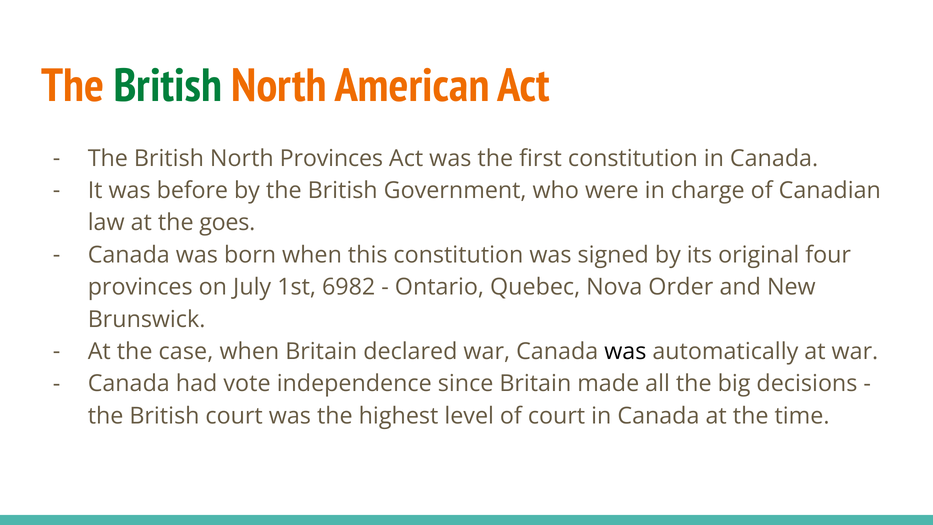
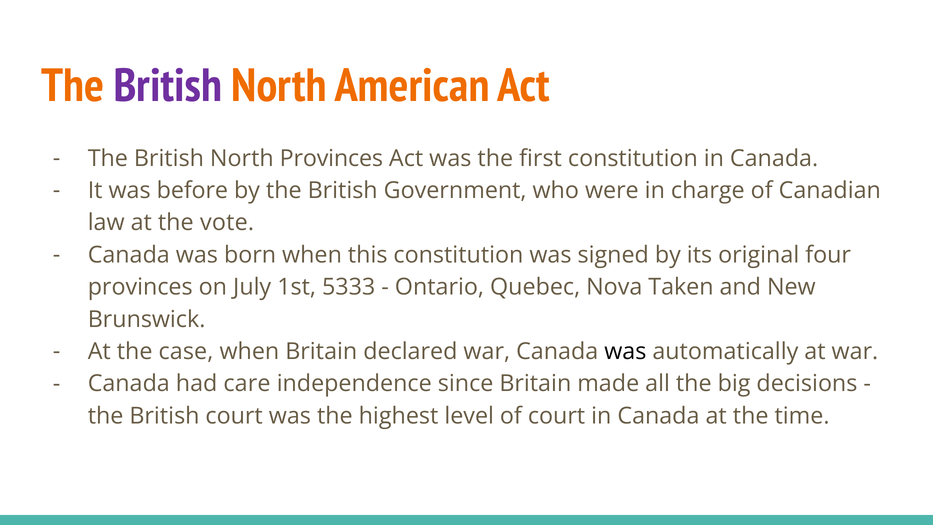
British at (168, 86) colour: green -> purple
goes: goes -> vote
6982: 6982 -> 5333
Order: Order -> Taken
vote: vote -> care
